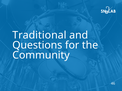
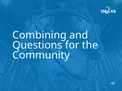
Traditional: Traditional -> Combining
